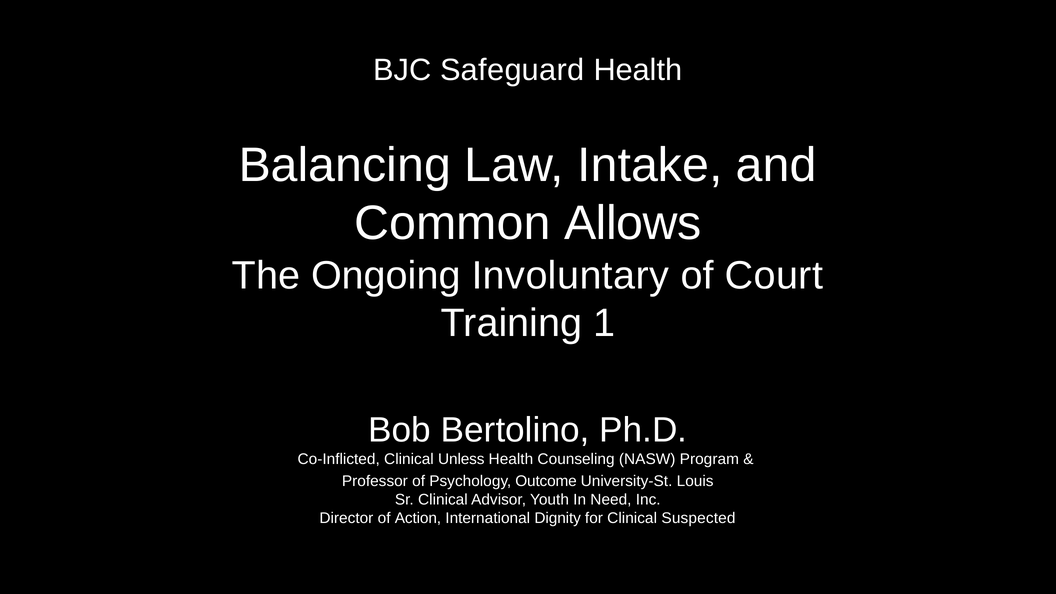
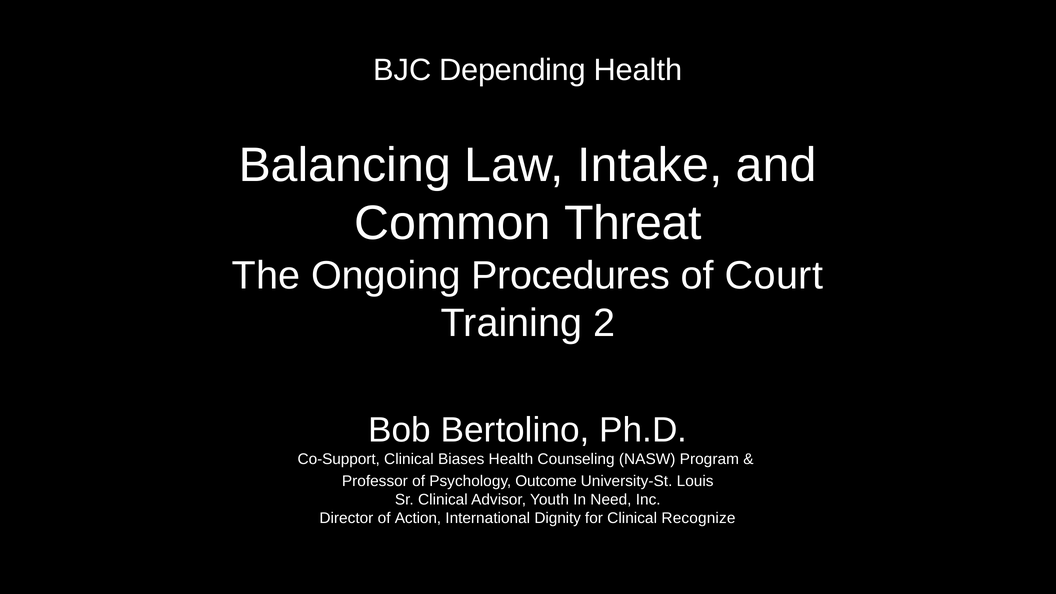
Safeguard: Safeguard -> Depending
Allows: Allows -> Threat
Involuntary: Involuntary -> Procedures
1: 1 -> 2
Co-Inflicted: Co-Inflicted -> Co-Support
Unless: Unless -> Biases
Suspected: Suspected -> Recognize
